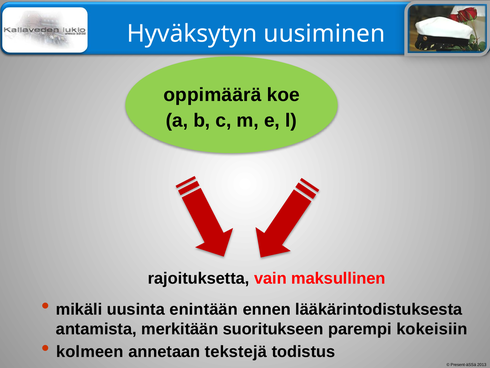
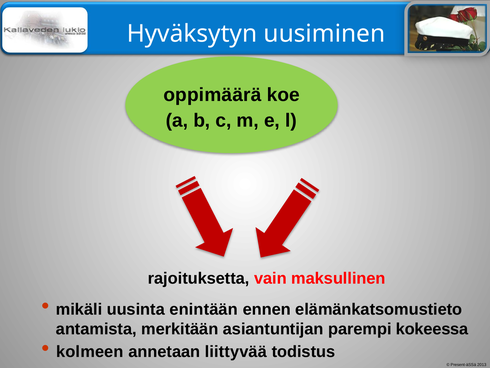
lääkärintodistuksesta: lääkärintodistuksesta -> elämänkatsomustieto
suoritukseen: suoritukseen -> asiantuntijan
kokeisiin: kokeisiin -> kokeessa
tekstejä: tekstejä -> liittyvää
